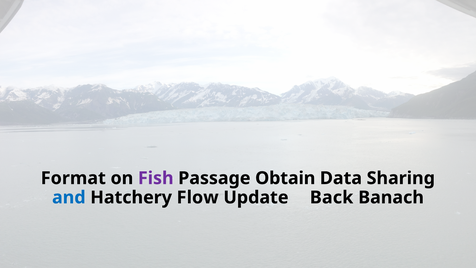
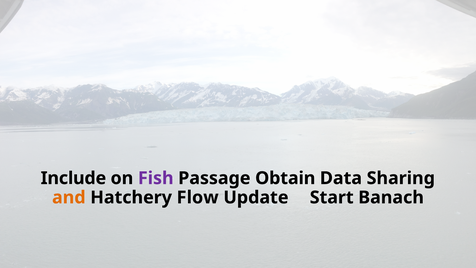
Format: Format -> Include
and colour: blue -> orange
Back: Back -> Start
